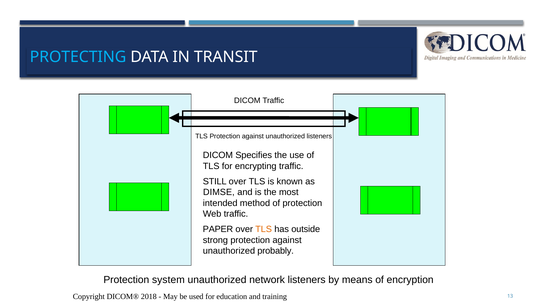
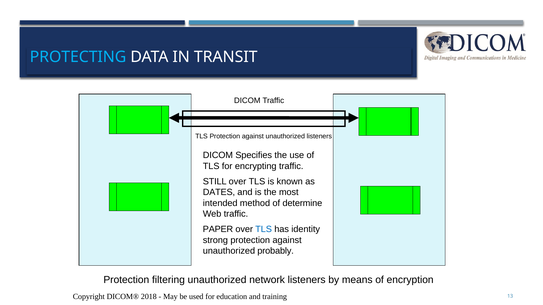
DIMSE: DIMSE -> DATES
of protection: protection -> determine
TLS at (264, 230) colour: orange -> blue
outside: outside -> identity
system: system -> filtering
